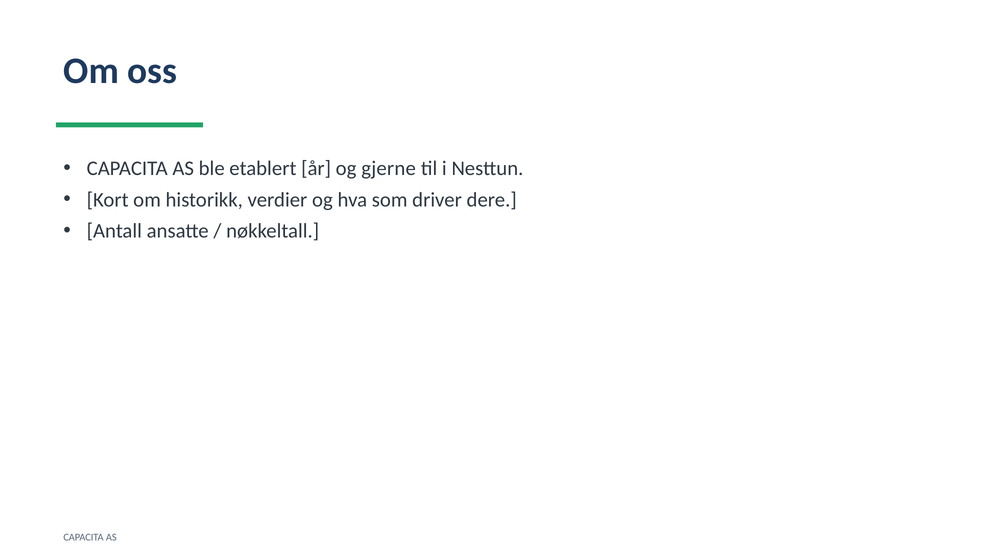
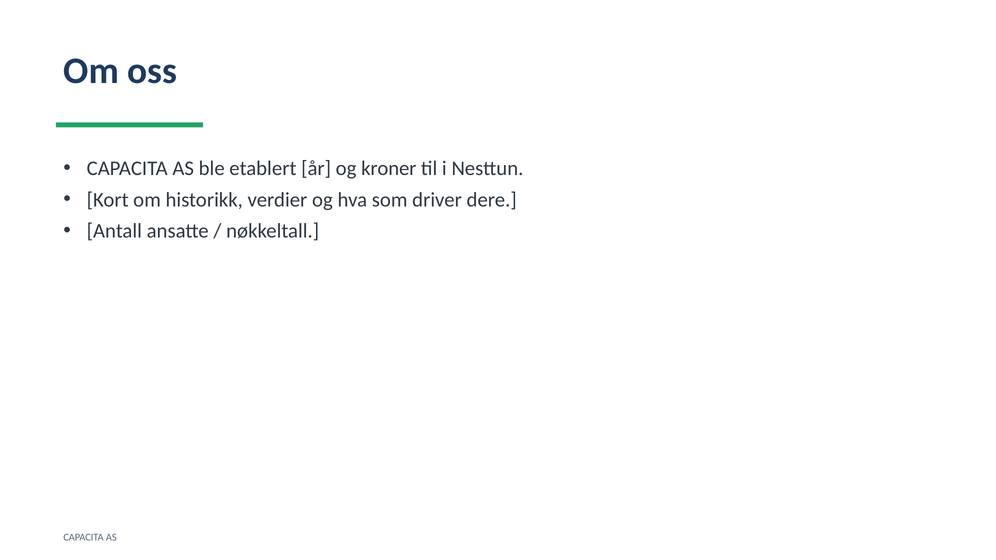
gjerne: gjerne -> kroner
